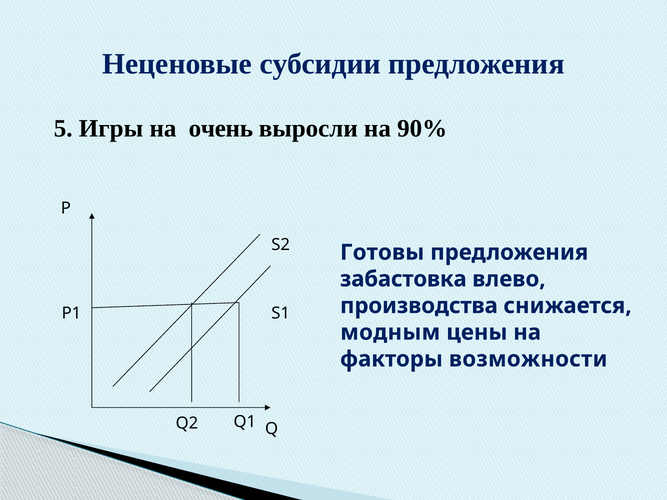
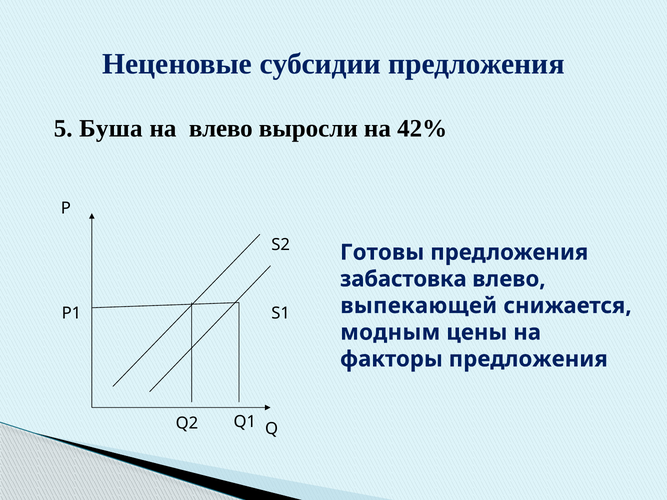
Игры: Игры -> Буша
на очень: очень -> влево
90%: 90% -> 42%
производства: производства -> выпекающей
факторы возможности: возможности -> предложения
